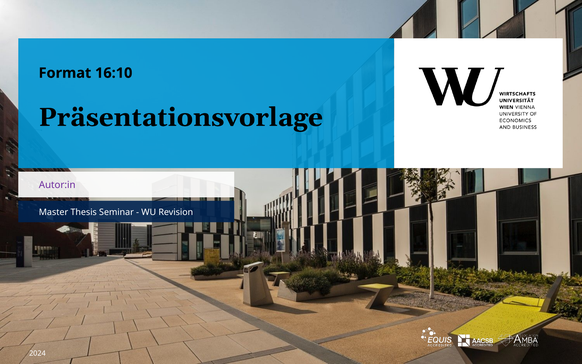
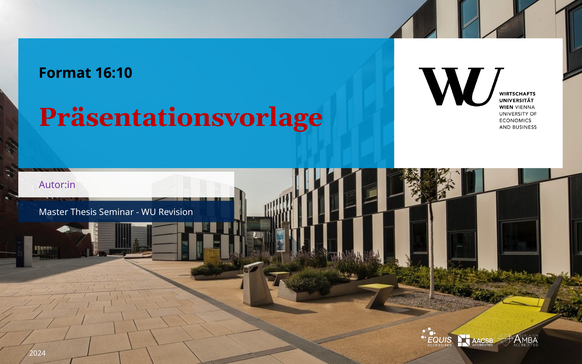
Präsentationsvorlage colour: black -> red
